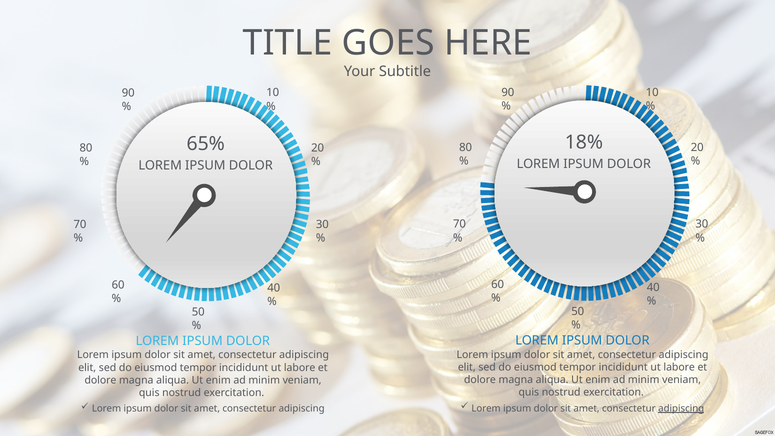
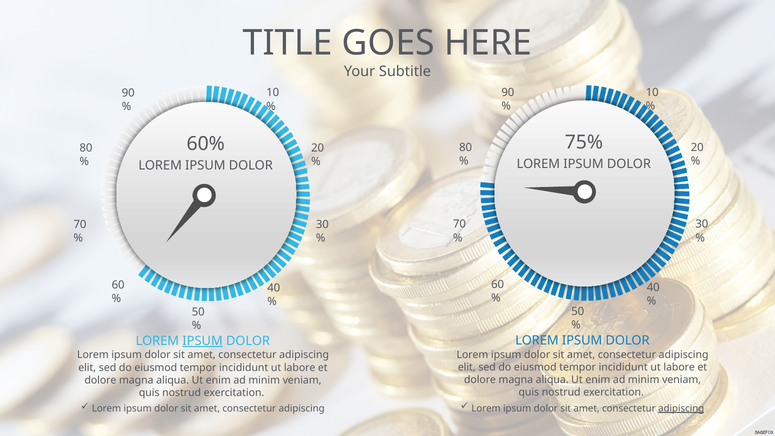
18%: 18% -> 75%
65%: 65% -> 60%
IPSUM at (203, 341) underline: none -> present
